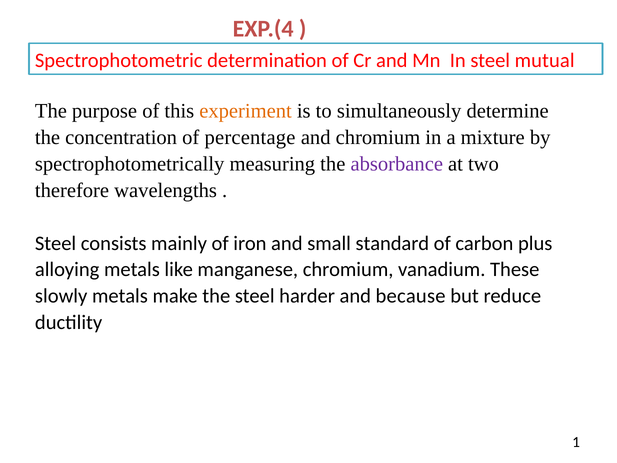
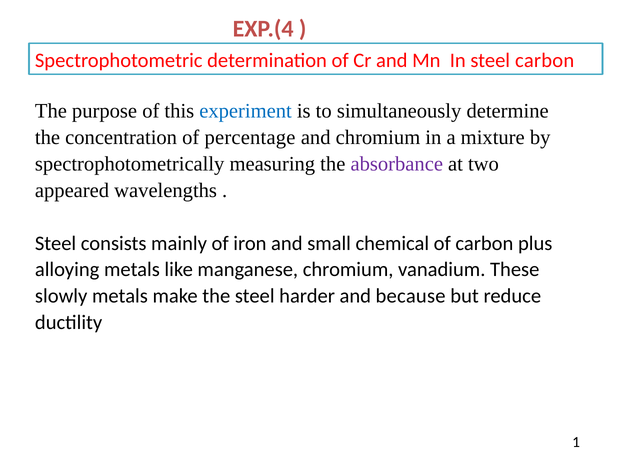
steel mutual: mutual -> carbon
experiment colour: orange -> blue
therefore: therefore -> appeared
standard: standard -> chemical
